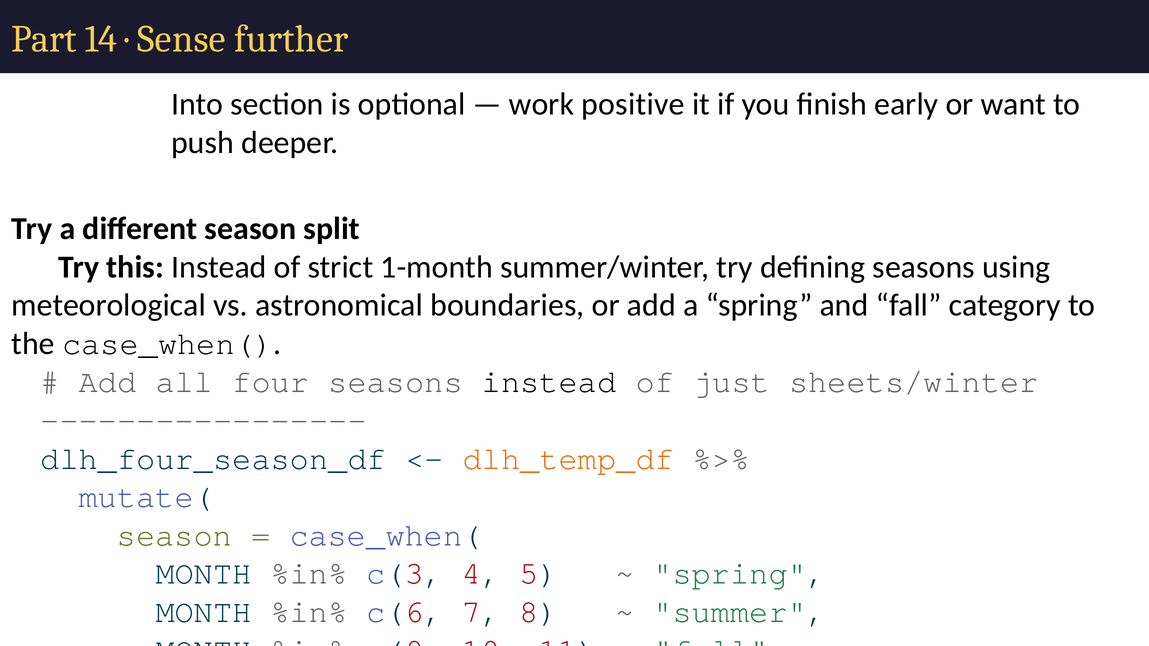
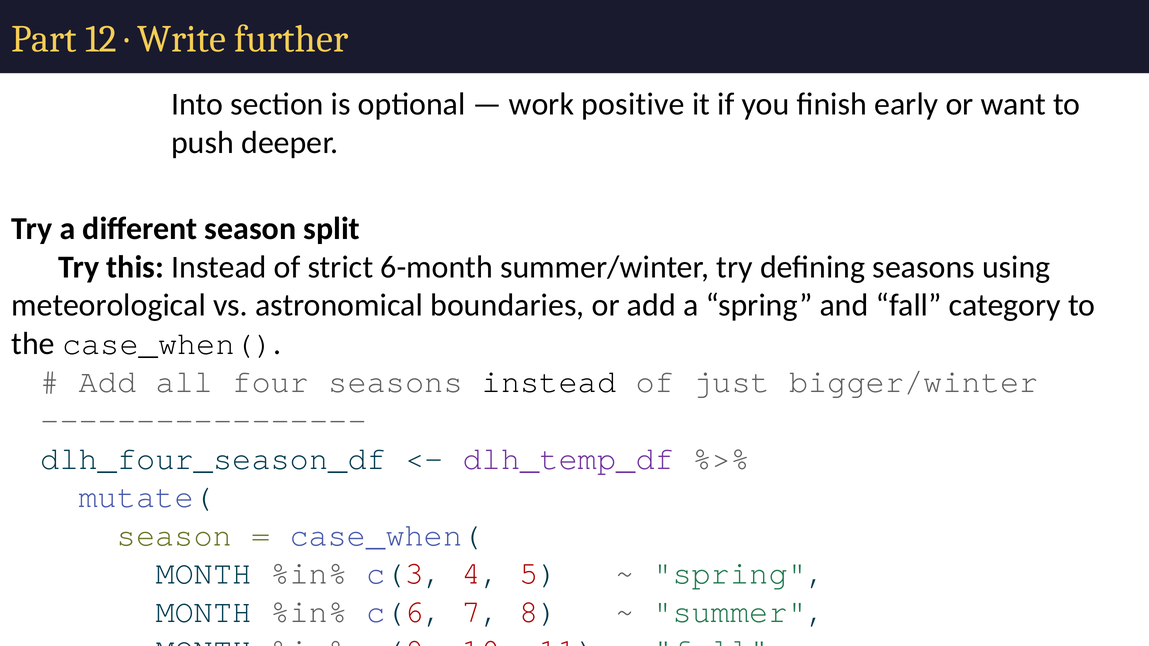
14: 14 -> 12
Sense: Sense -> Write
1-month: 1-month -> 6-month
sheets/winter: sheets/winter -> bigger/winter
dlh_temp_df at (568, 459) colour: orange -> purple
